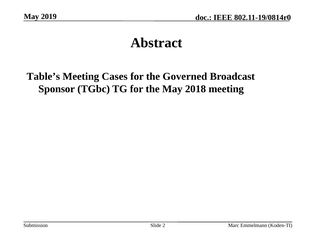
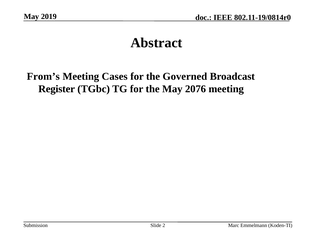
Table’s: Table’s -> From’s
Sponsor: Sponsor -> Register
2018: 2018 -> 2076
